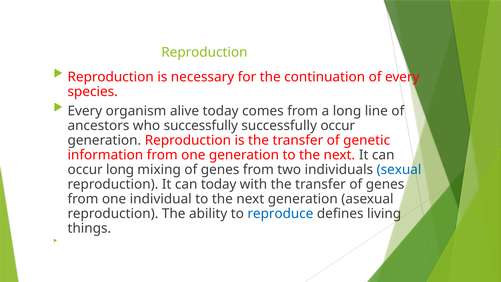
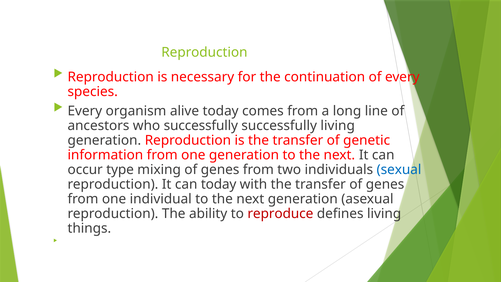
successfully occur: occur -> living
occur long: long -> type
reproduce colour: blue -> red
